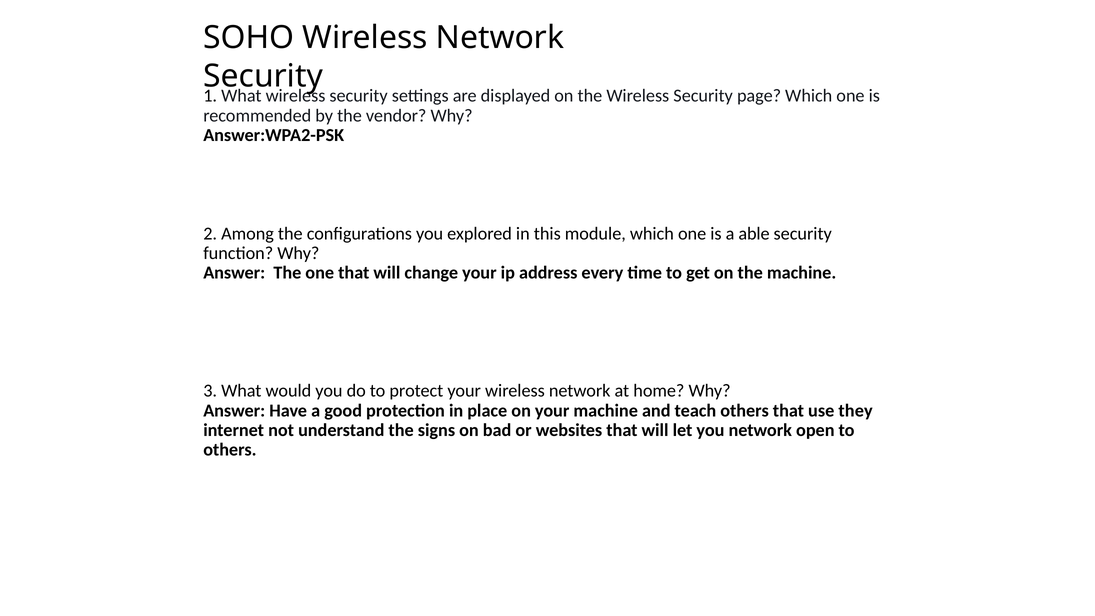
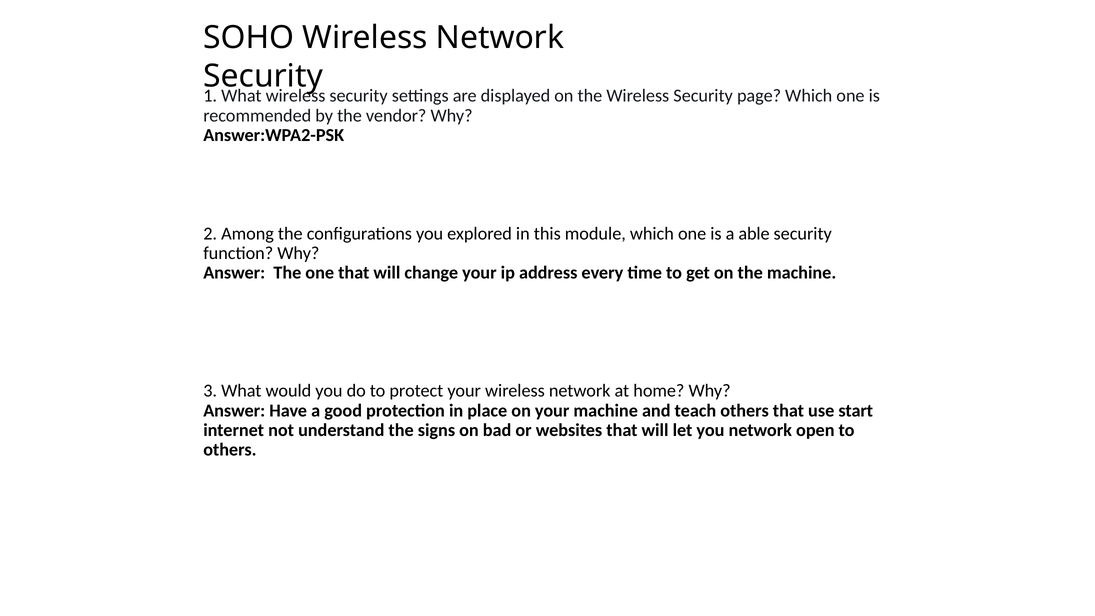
they: they -> start
